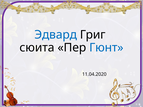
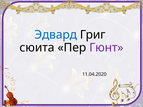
Гюнт colour: blue -> purple
